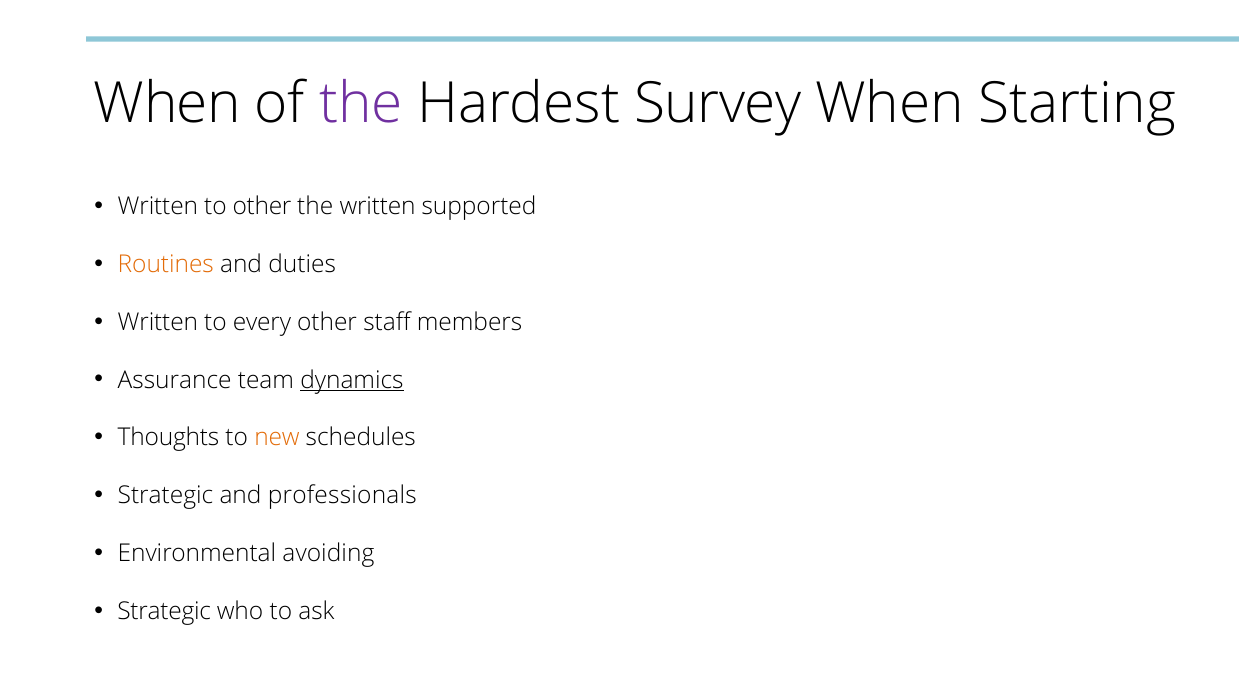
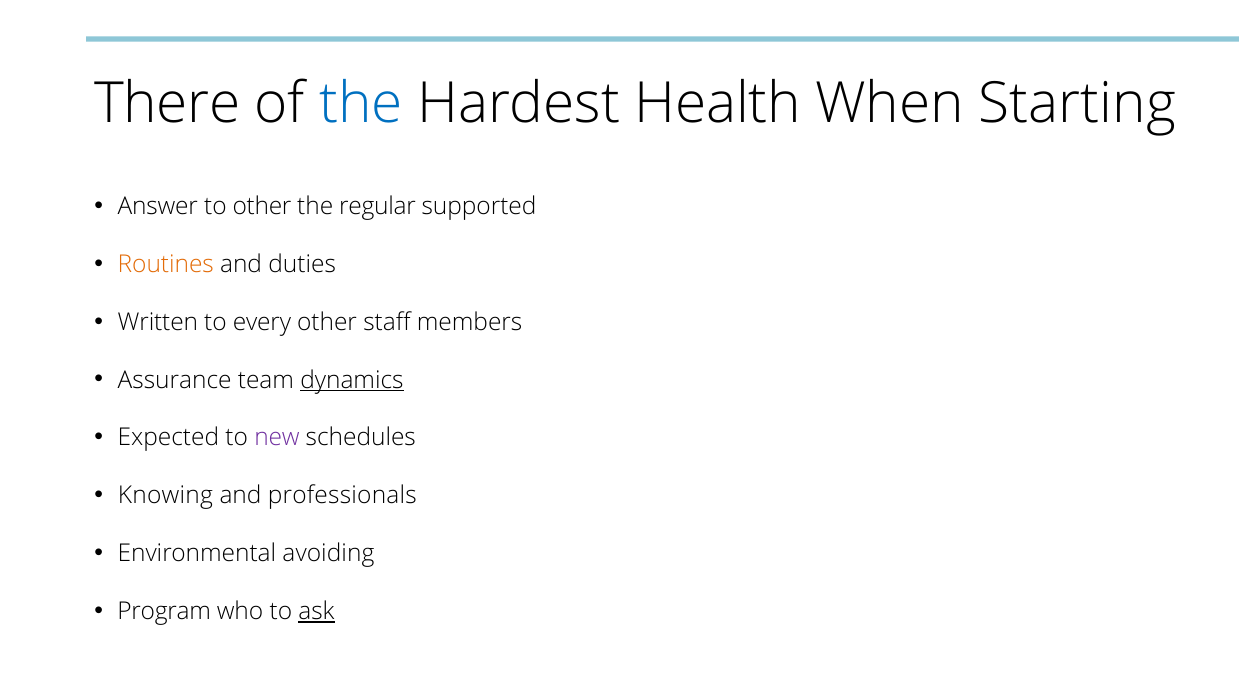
When at (167, 104): When -> There
the at (361, 104) colour: purple -> blue
Survey: Survey -> Health
Written at (158, 207): Written -> Answer
the written: written -> regular
Thoughts: Thoughts -> Expected
new colour: orange -> purple
Strategic at (165, 496): Strategic -> Knowing
Strategic at (164, 611): Strategic -> Program
ask underline: none -> present
